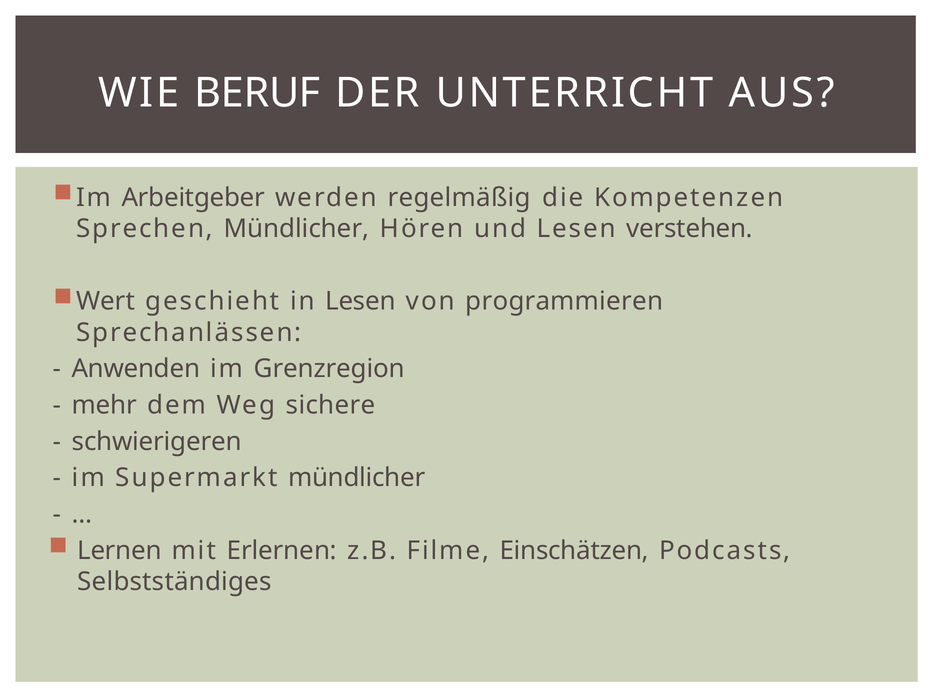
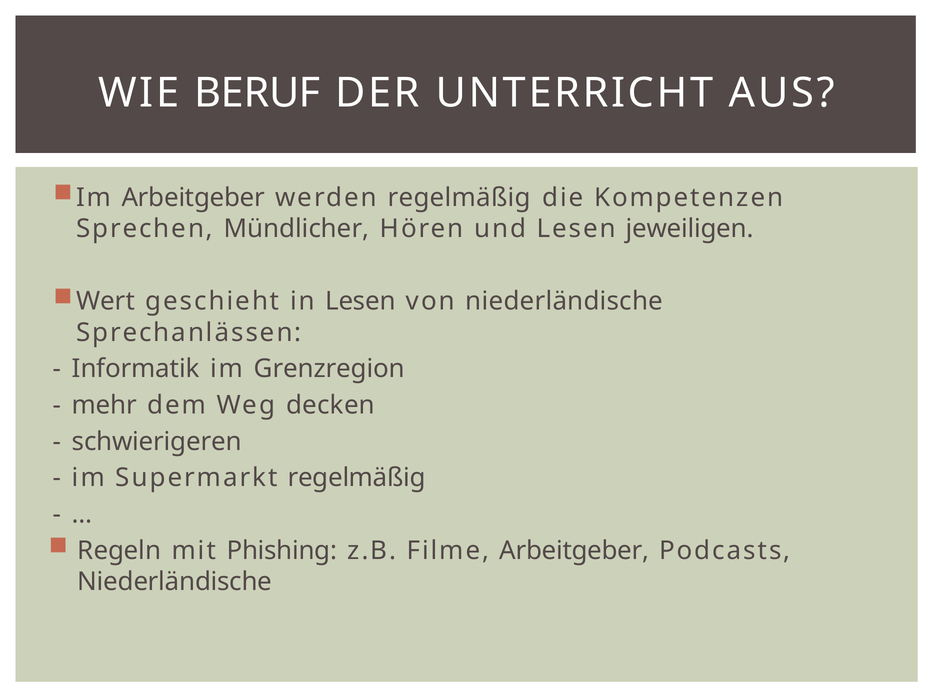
verstehen: verstehen -> jeweiligen
von programmieren: programmieren -> niederländische
Anwenden: Anwenden -> Informatik
sichere: sichere -> decken
Supermarkt mündlicher: mündlicher -> regelmäßig
Lernen: Lernen -> Regeln
Erlernen: Erlernen -> Phishing
Filme Einschätzen: Einschätzen -> Arbeitgeber
Selbstständiges at (175, 582): Selbstständiges -> Niederländische
